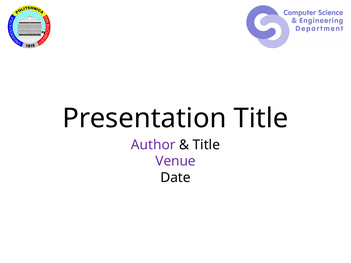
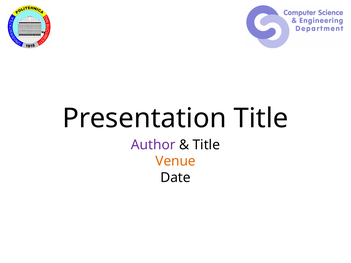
Venue colour: purple -> orange
